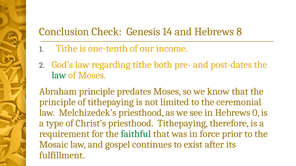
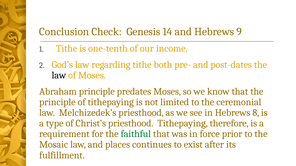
8: 8 -> 9
law at (59, 75) colour: green -> black
0: 0 -> 8
gospel: gospel -> places
